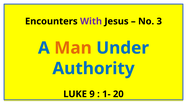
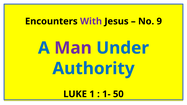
3: 3 -> 9
Man colour: orange -> purple
9: 9 -> 1
20: 20 -> 50
